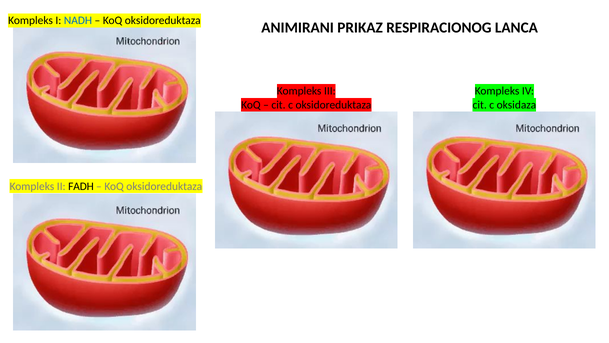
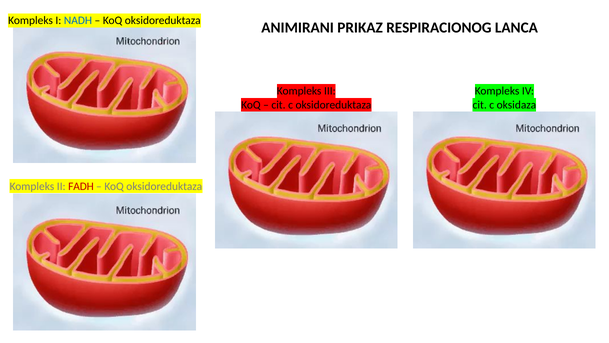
FADH colour: black -> red
